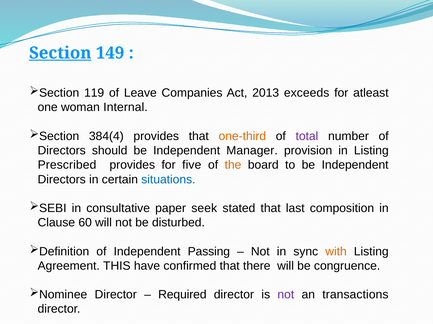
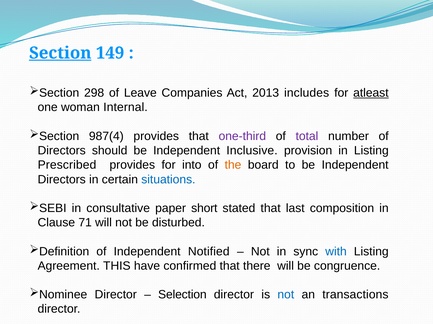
119: 119 -> 298
exceeds: exceeds -> includes
atleast underline: none -> present
384(4: 384(4 -> 987(4
one-third colour: orange -> purple
Manager: Manager -> Inclusive
five: five -> into
seek: seek -> short
60: 60 -> 71
Passing: Passing -> Notified
with colour: orange -> blue
Required: Required -> Selection
not at (286, 295) colour: purple -> blue
